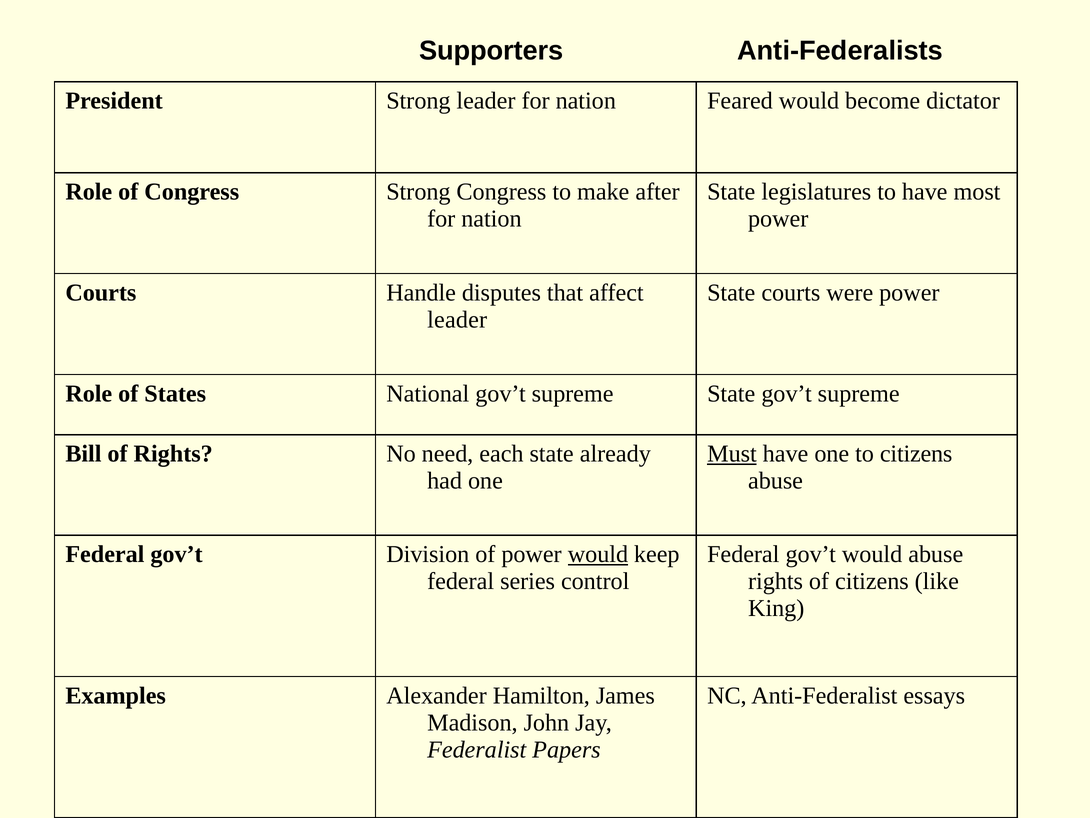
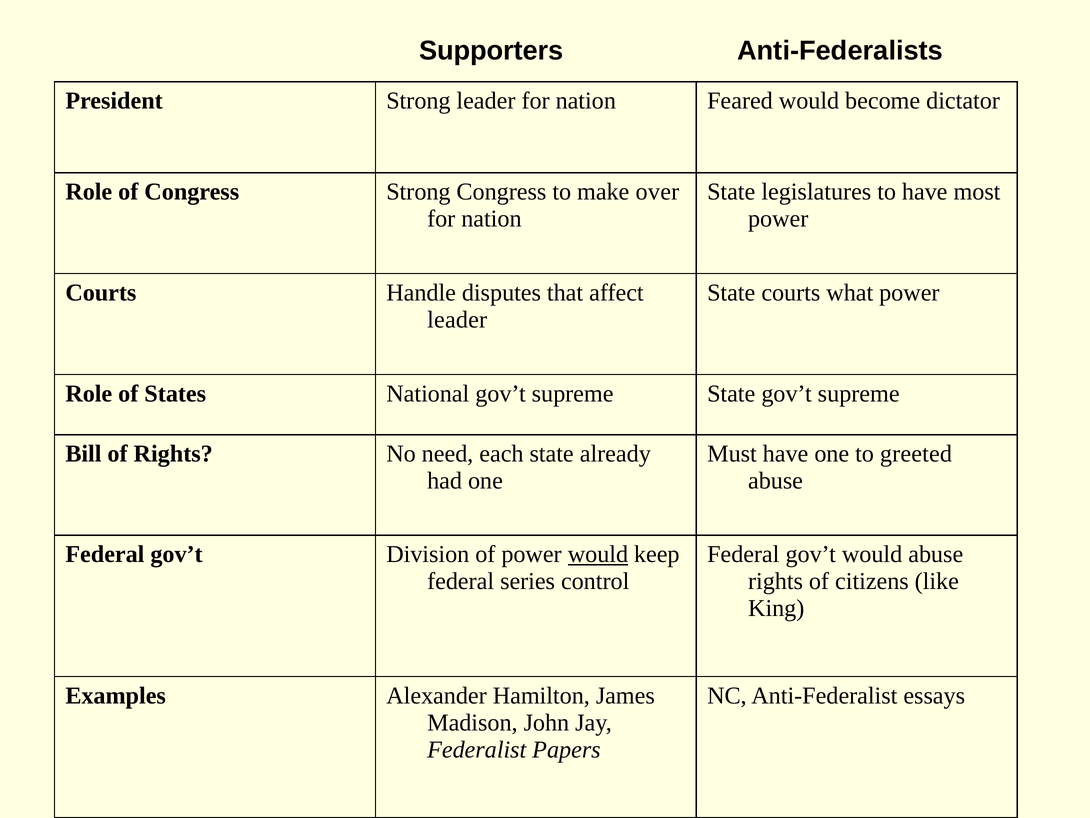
after: after -> over
were: were -> what
Must underline: present -> none
to citizens: citizens -> greeted
